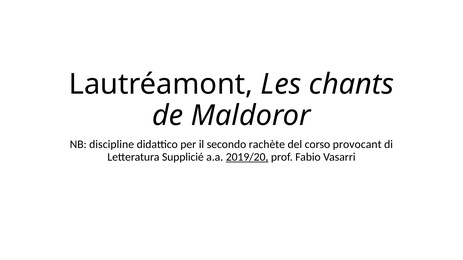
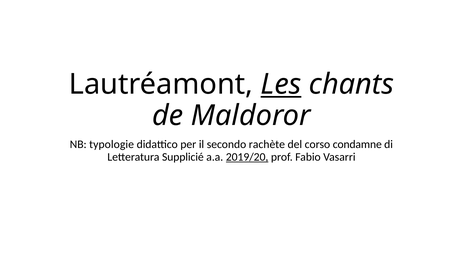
Les underline: none -> present
discipline: discipline -> typologie
provocant: provocant -> condamne
